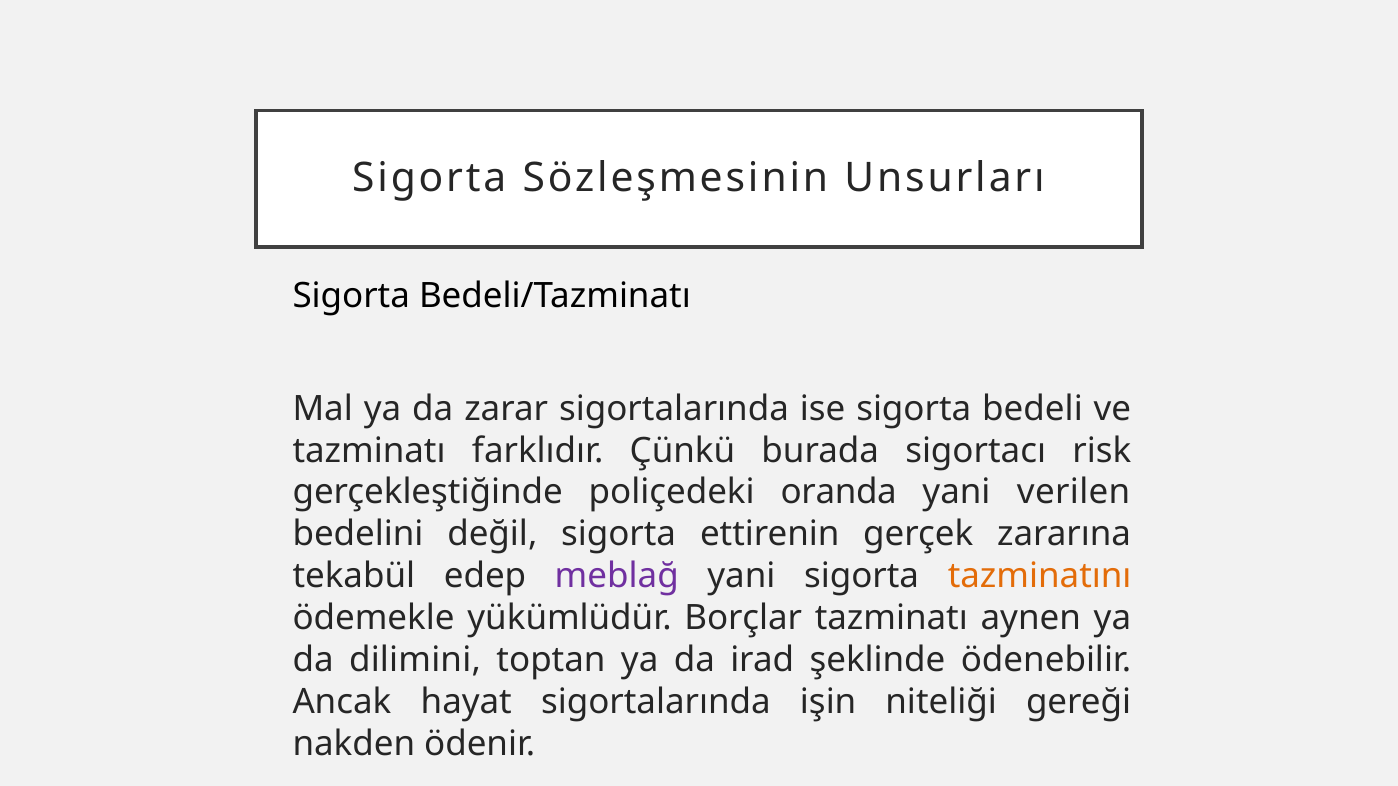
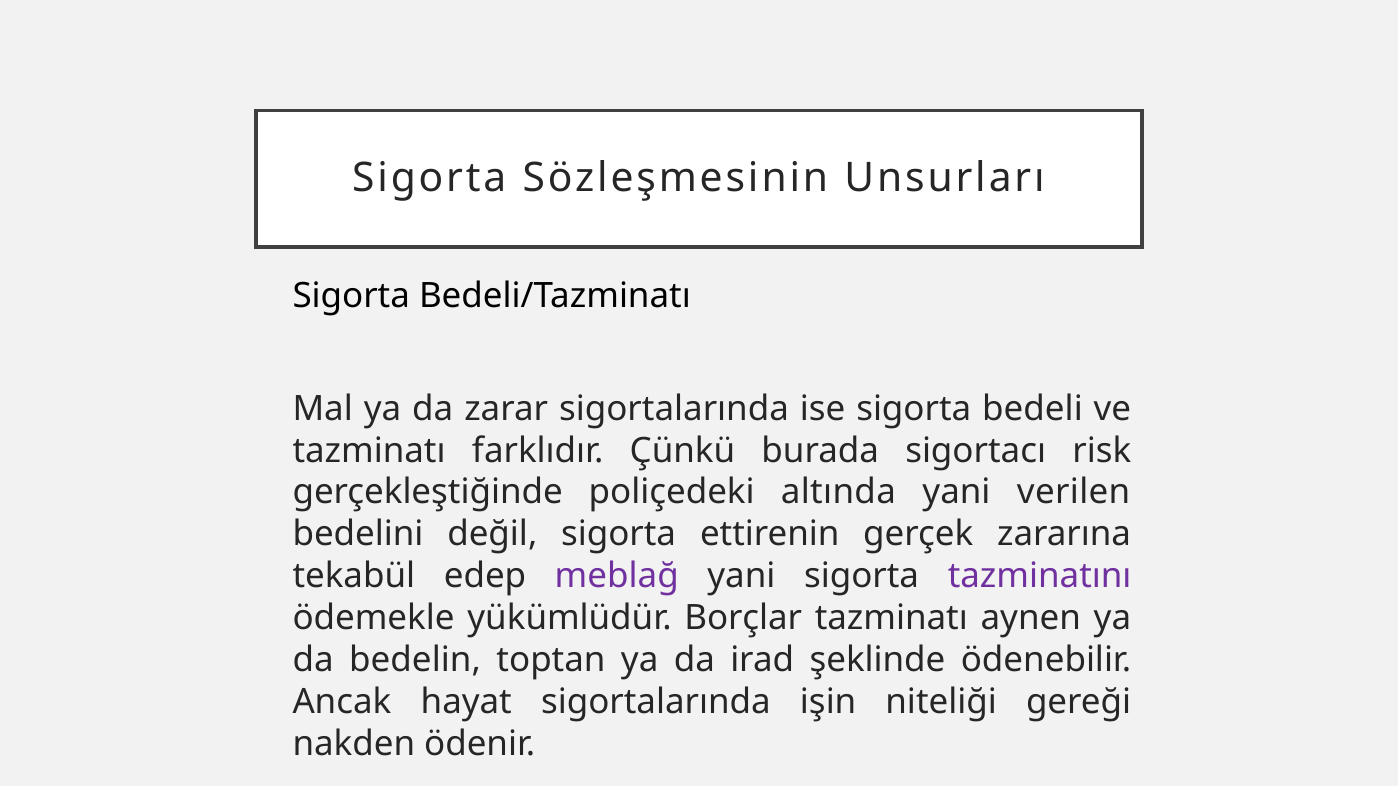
oranda: oranda -> altında
tazminatını colour: orange -> purple
dilimini: dilimini -> bedelin
